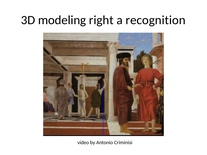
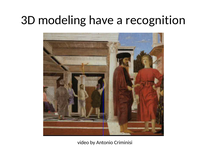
right: right -> have
